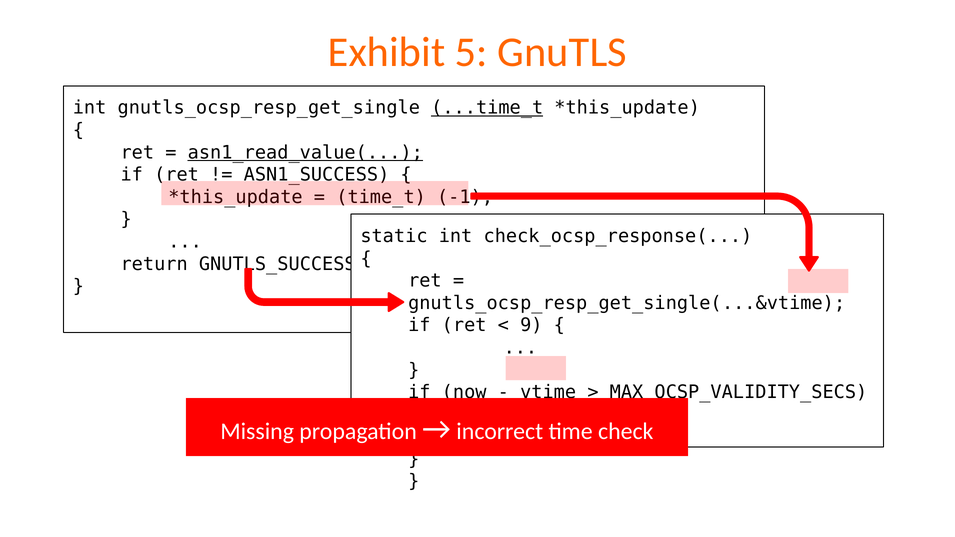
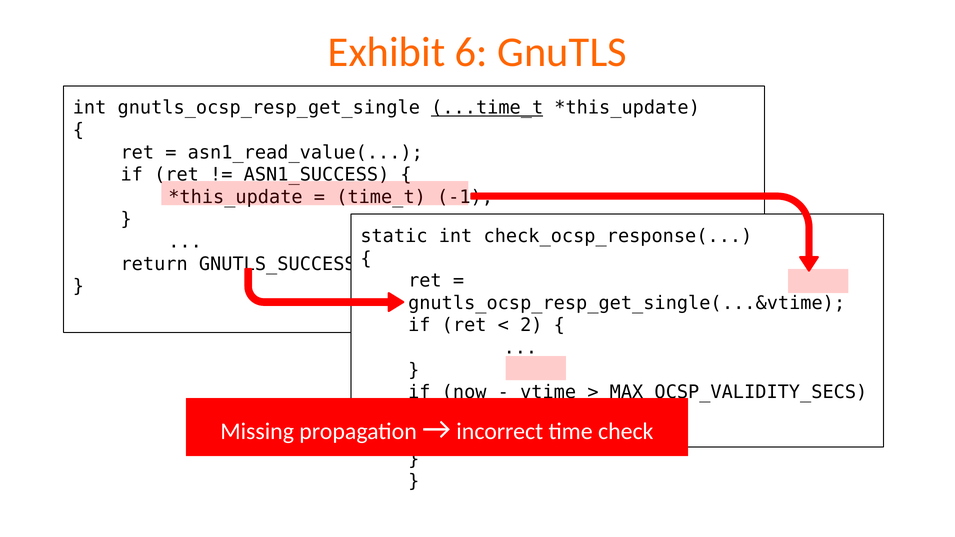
5: 5 -> 6
asn1_read_value( underline: present -> none
9: 9 -> 2
